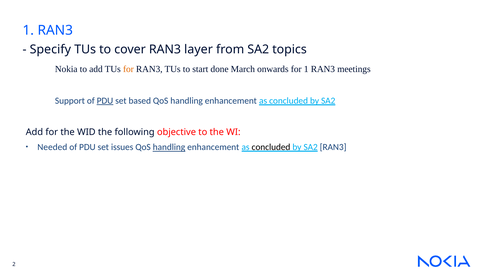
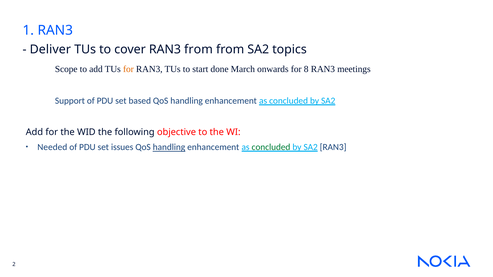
Specify: Specify -> Deliver
RAN3 layer: layer -> from
Nokia at (66, 69): Nokia -> Scope
for 1: 1 -> 8
PDU at (105, 101) underline: present -> none
concluded at (271, 147) colour: black -> green
